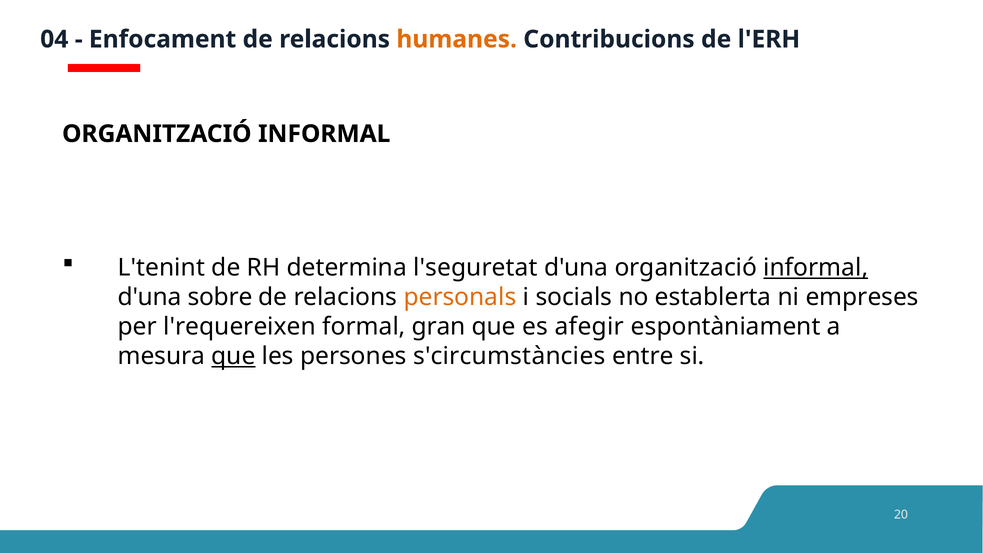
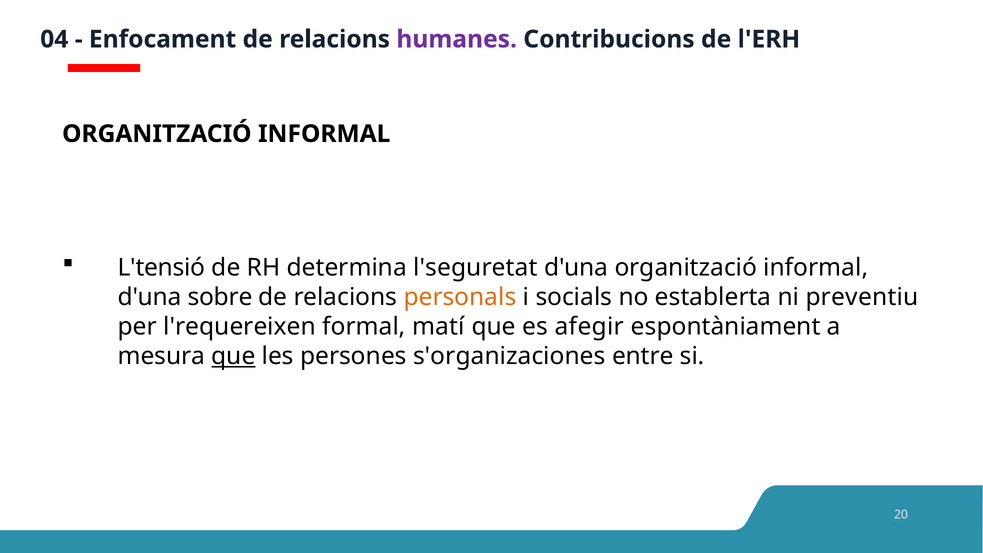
humanes colour: orange -> purple
L'tenint: L'tenint -> L'tensió
informal at (816, 268) underline: present -> none
empreses: empreses -> preventiu
gran: gran -> matí
s'circumstàncies: s'circumstàncies -> s'organizaciones
